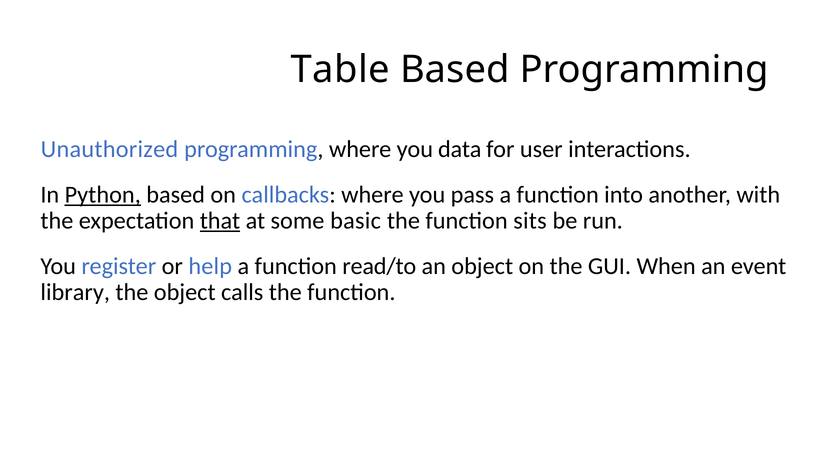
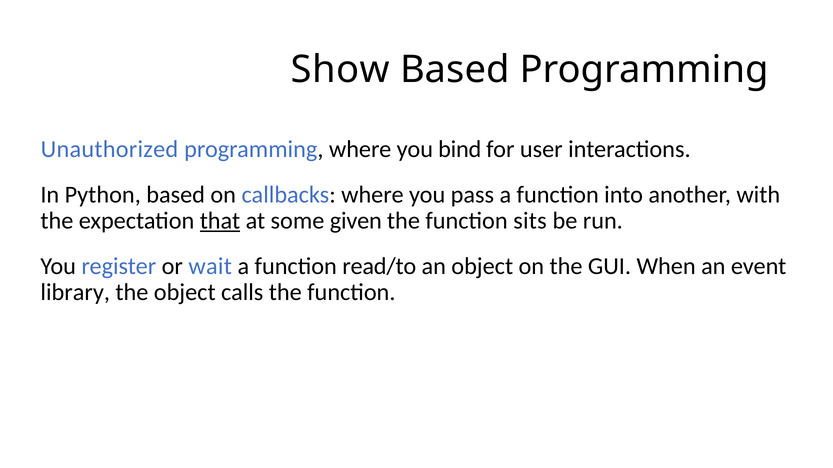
Table: Table -> Show
data: data -> bind
Python underline: present -> none
basic: basic -> given
help: help -> wait
